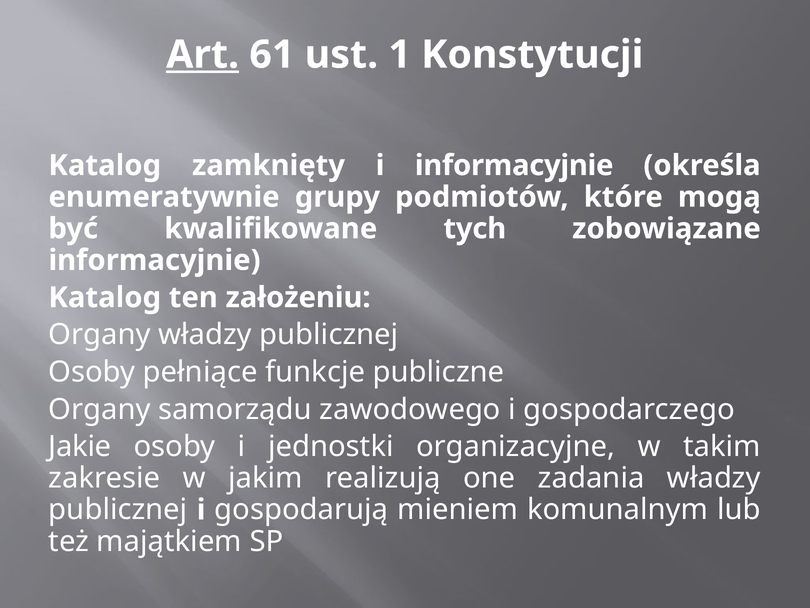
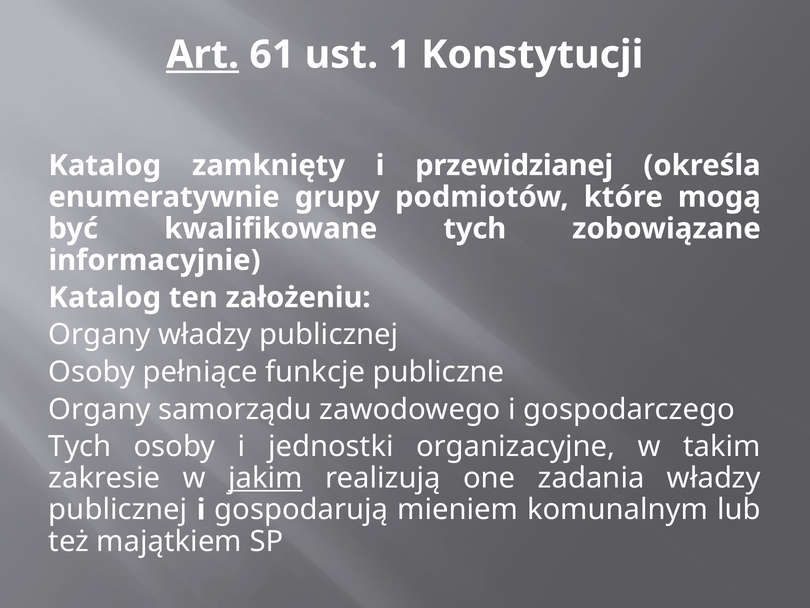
i informacyjnie: informacyjnie -> przewidzianej
Jakie at (80, 446): Jakie -> Tych
jakim underline: none -> present
